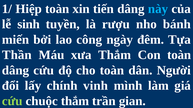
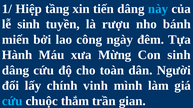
Hiệp toàn: toàn -> tầng
Thần: Thần -> Hành
xưa Thắm: Thắm -> Mừng
Con toàn: toàn -> sinh
cứu at (12, 101) colour: light green -> light blue
